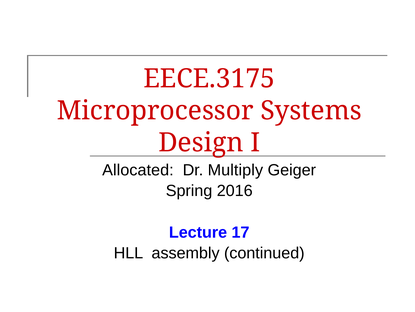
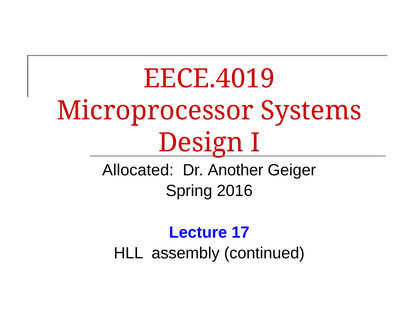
EECE.3175: EECE.3175 -> EECE.4019
Multiply: Multiply -> Another
